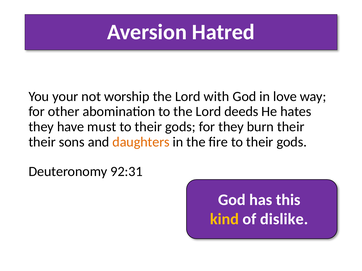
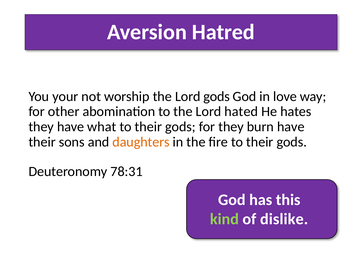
Lord with: with -> gods
deeds: deeds -> hated
must: must -> what
burn their: their -> have
92:31: 92:31 -> 78:31
kind colour: yellow -> light green
